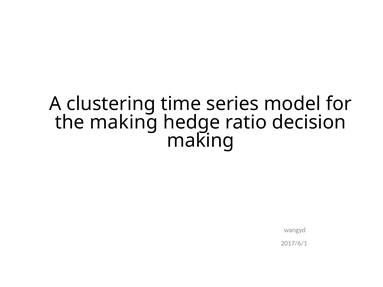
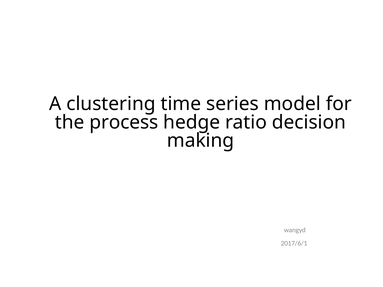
the making: making -> process
